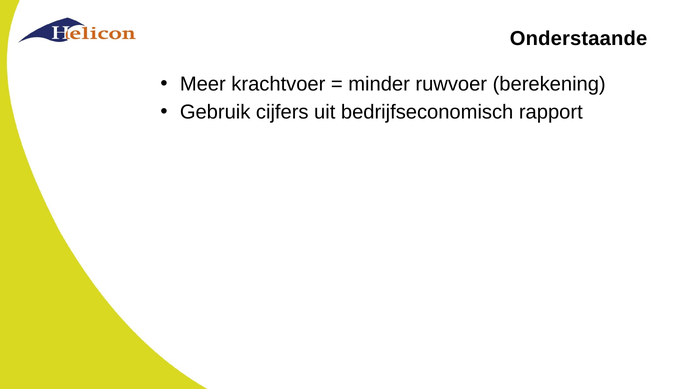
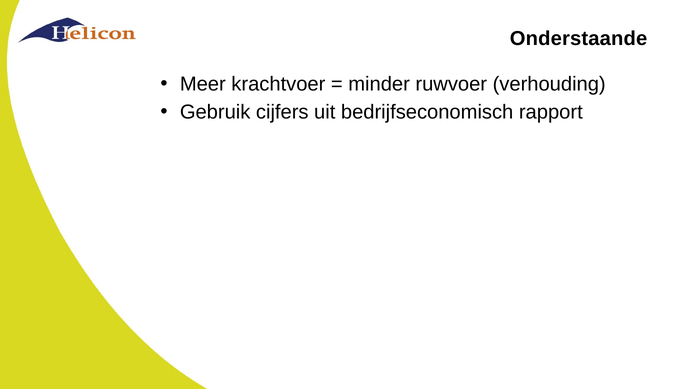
berekening: berekening -> verhouding
